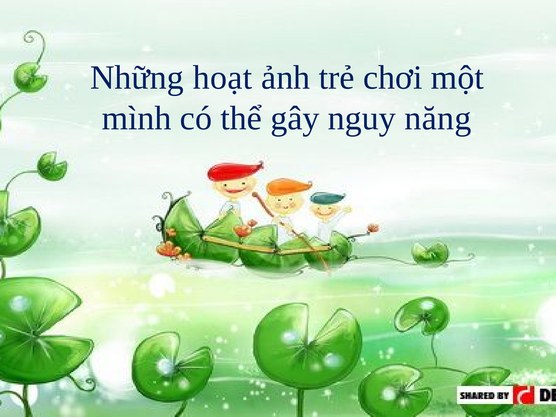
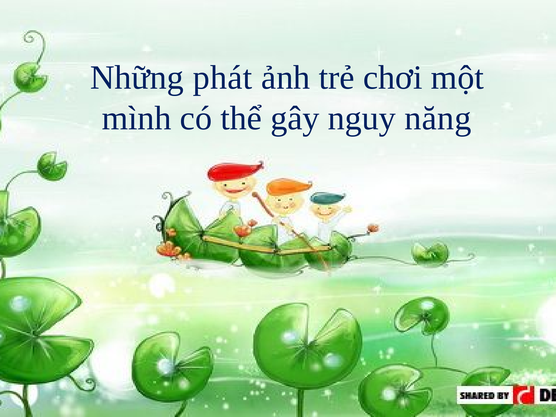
hoạt: hoạt -> phát
